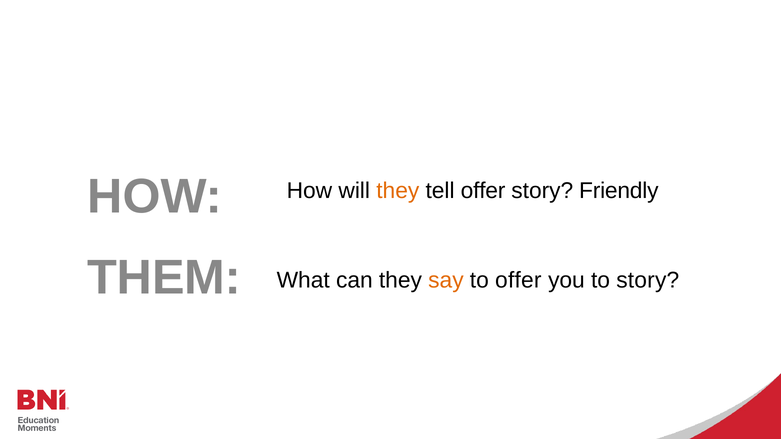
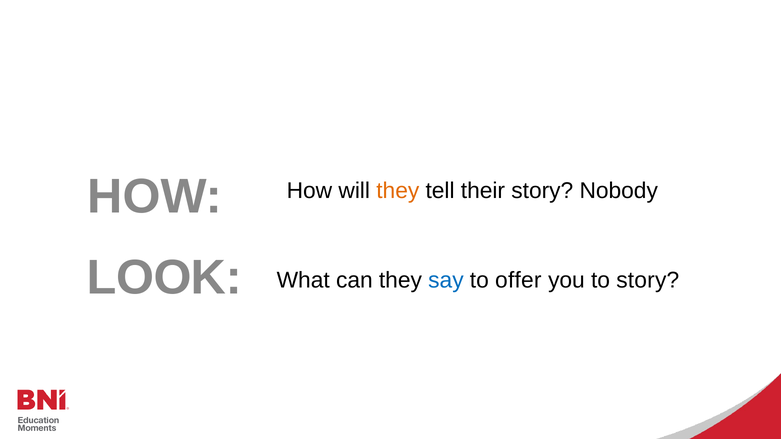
tell offer: offer -> their
Friendly: Friendly -> Nobody
THEM: THEM -> LOOK
say colour: orange -> blue
